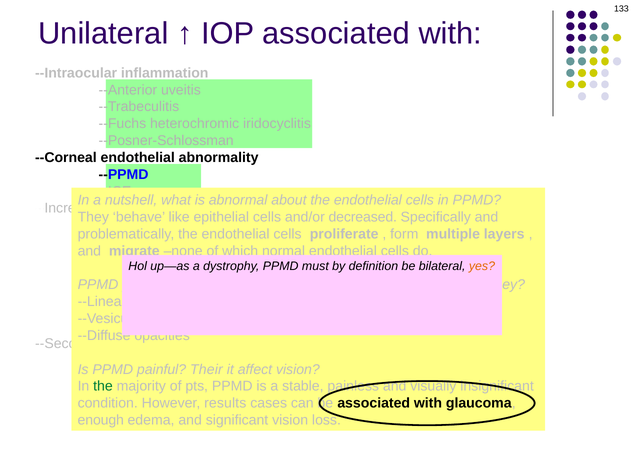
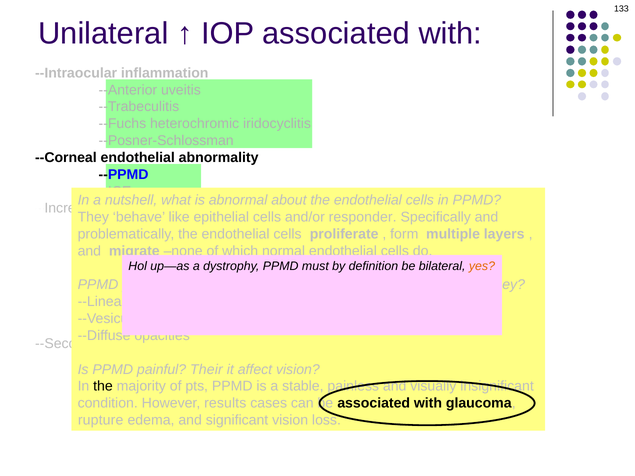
decreased: decreased -> responder
the at (103, 386) colour: green -> black
enough: enough -> rupture
